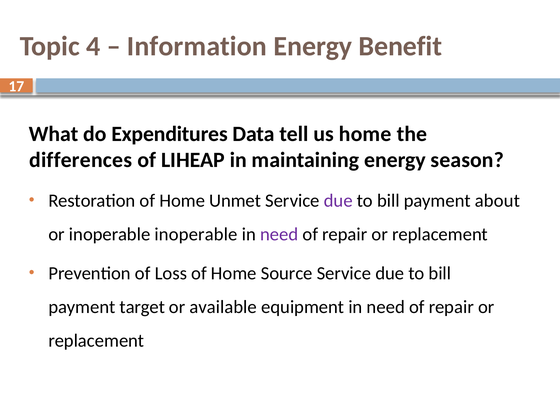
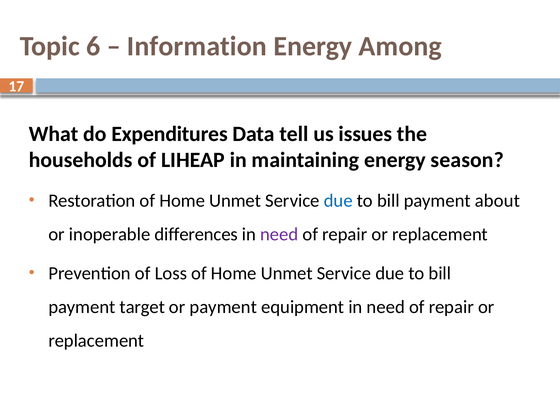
4: 4 -> 6
Benefit: Benefit -> Among
us home: home -> issues
differences: differences -> households
due at (338, 201) colour: purple -> blue
inoperable inoperable: inoperable -> differences
Loss of Home Source: Source -> Unmet
or available: available -> payment
